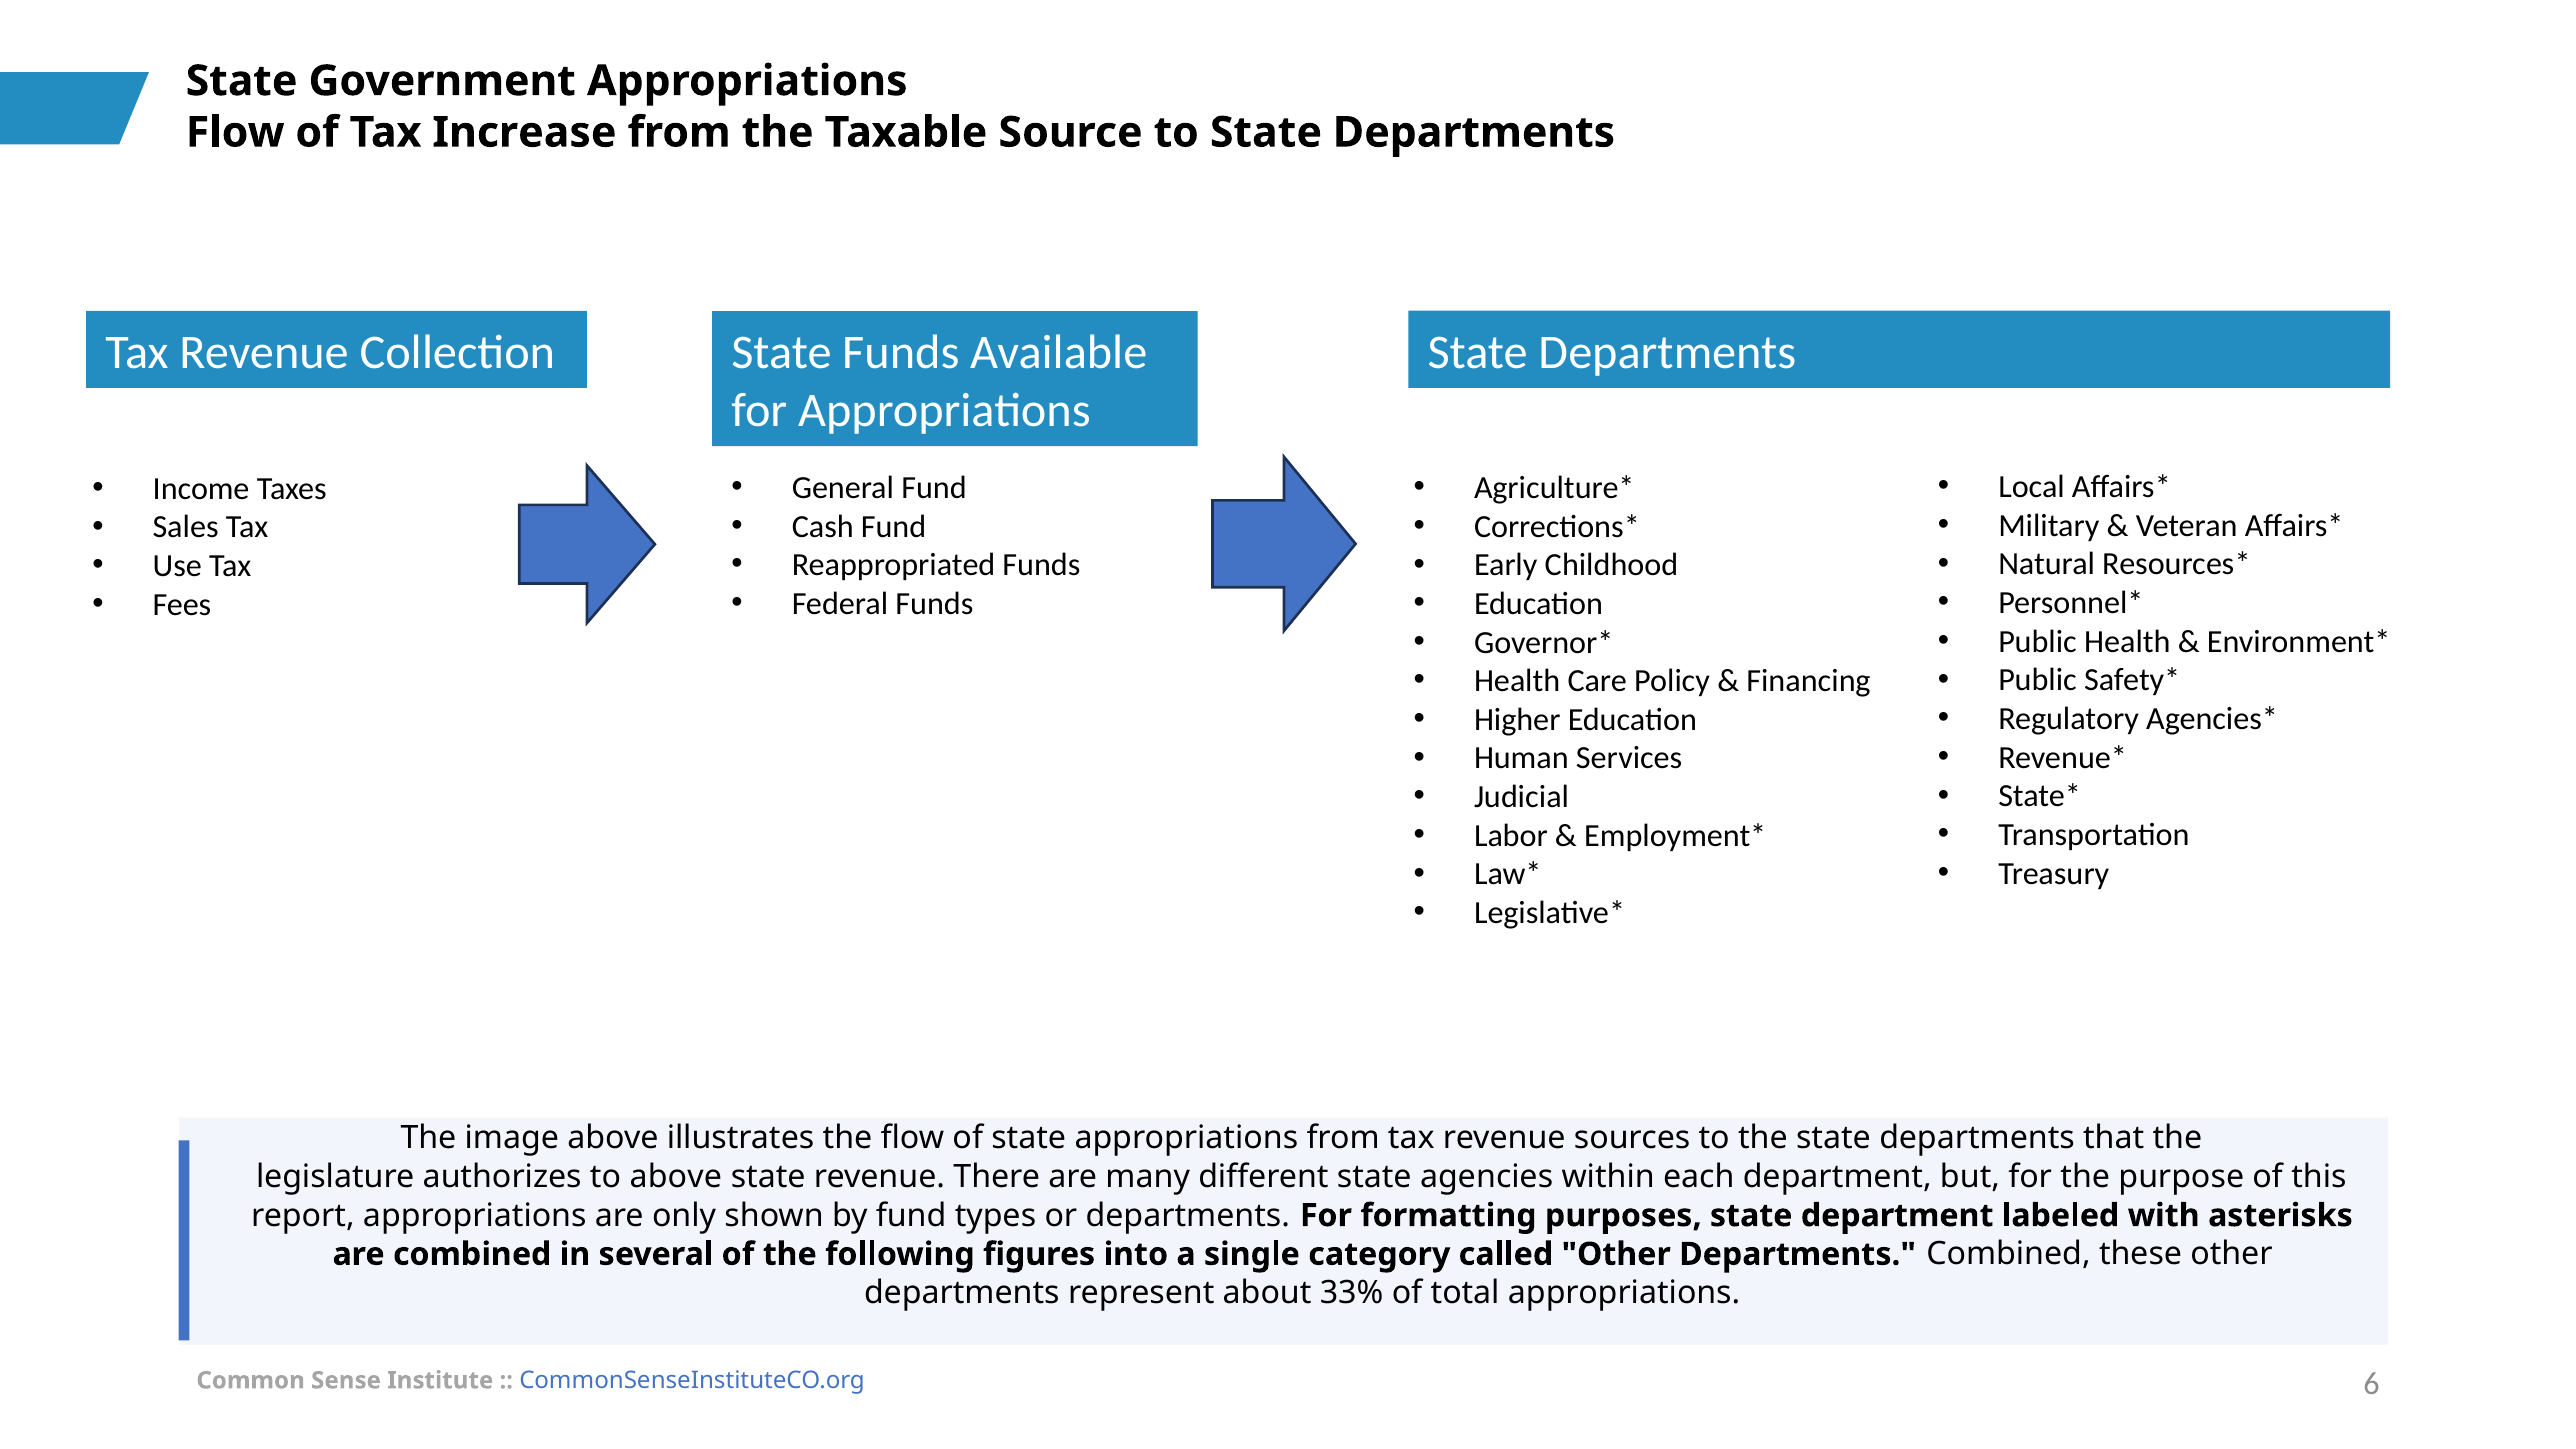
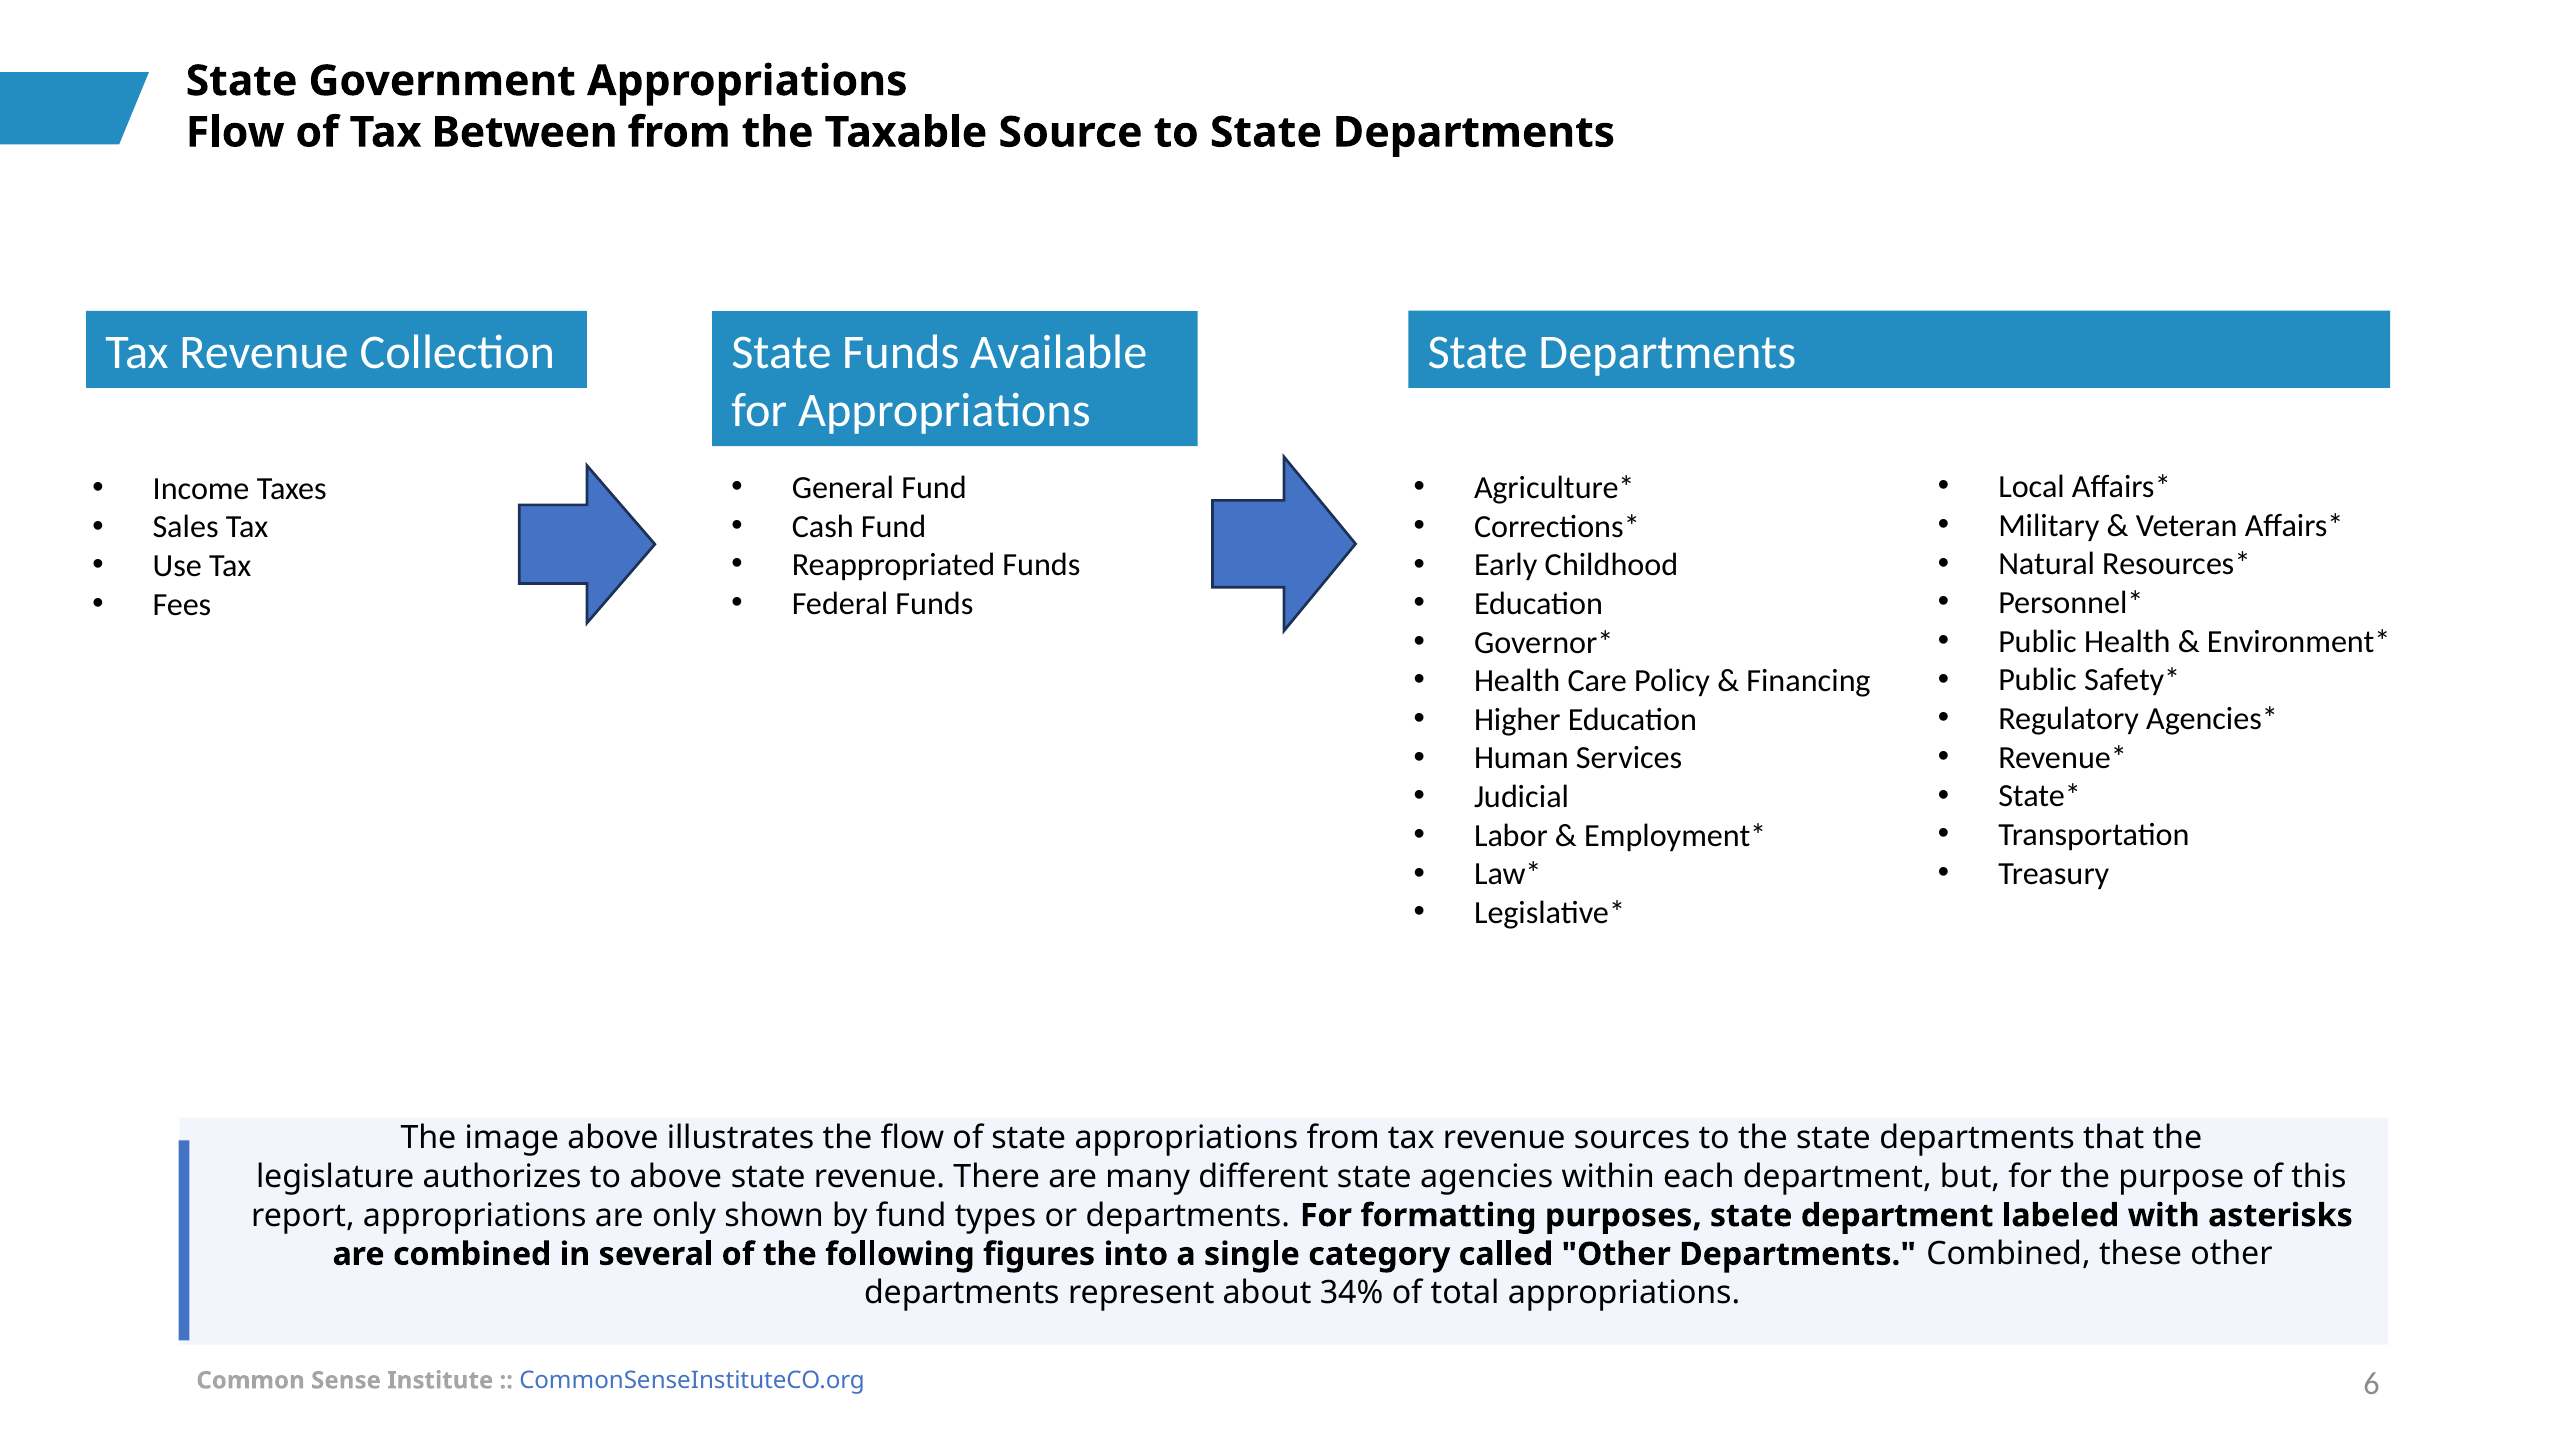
Increase: Increase -> Between
33%: 33% -> 34%
